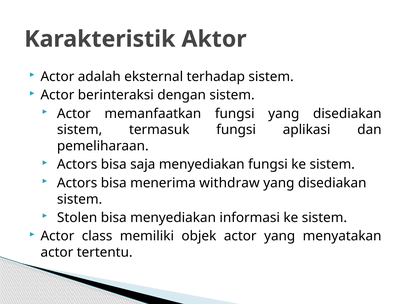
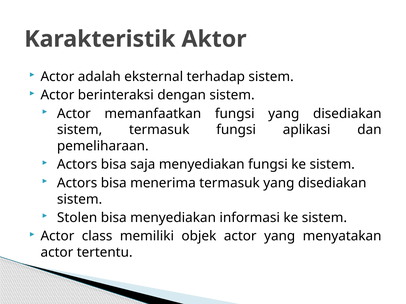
menerima withdraw: withdraw -> termasuk
